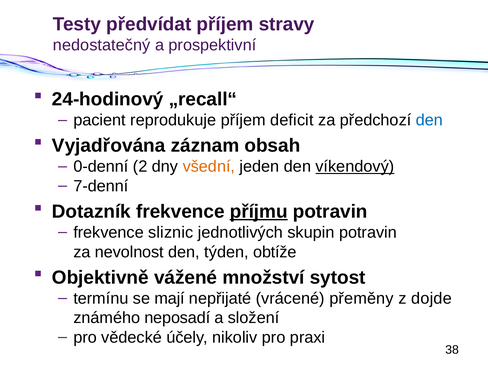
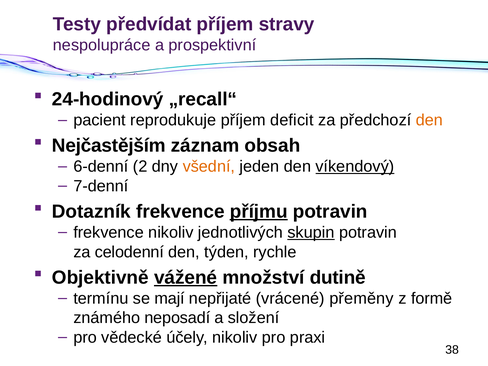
nedostatečný: nedostatečný -> nespolupráce
den at (429, 120) colour: blue -> orange
Vyjadřována: Vyjadřována -> Nejčastějším
0-denní: 0-denní -> 6-denní
frekvence sliznic: sliznic -> nikoliv
skupin underline: none -> present
nevolnost: nevolnost -> celodenní
obtíže: obtíže -> rychle
vážené underline: none -> present
sytost: sytost -> dutině
dojde: dojde -> formě
